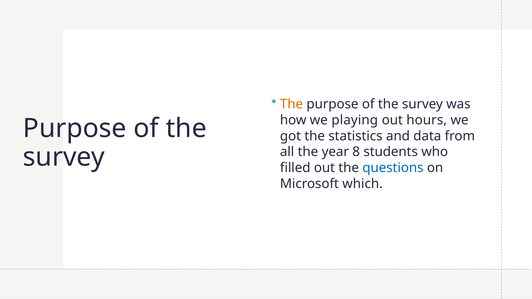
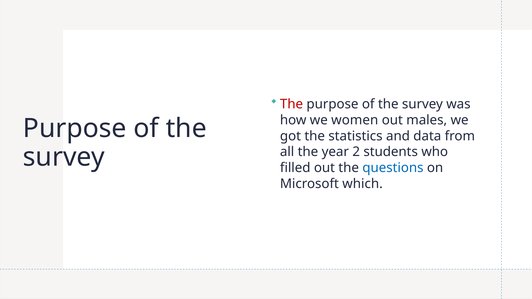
The at (292, 104) colour: orange -> red
playing: playing -> women
hours: hours -> males
8: 8 -> 2
